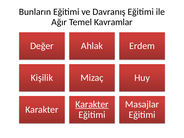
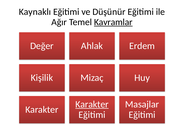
Bunların: Bunların -> Kaynaklı
Davranış: Davranış -> Düşünür
Kavramlar underline: none -> present
